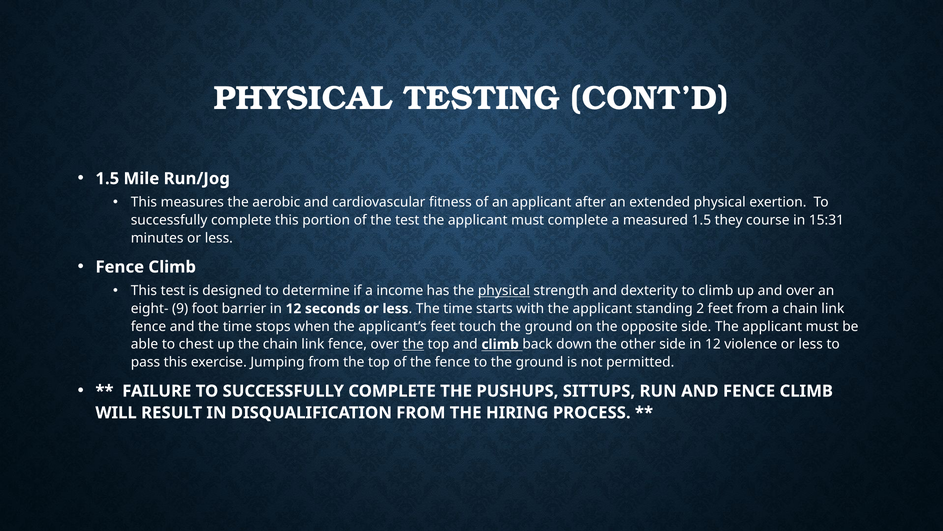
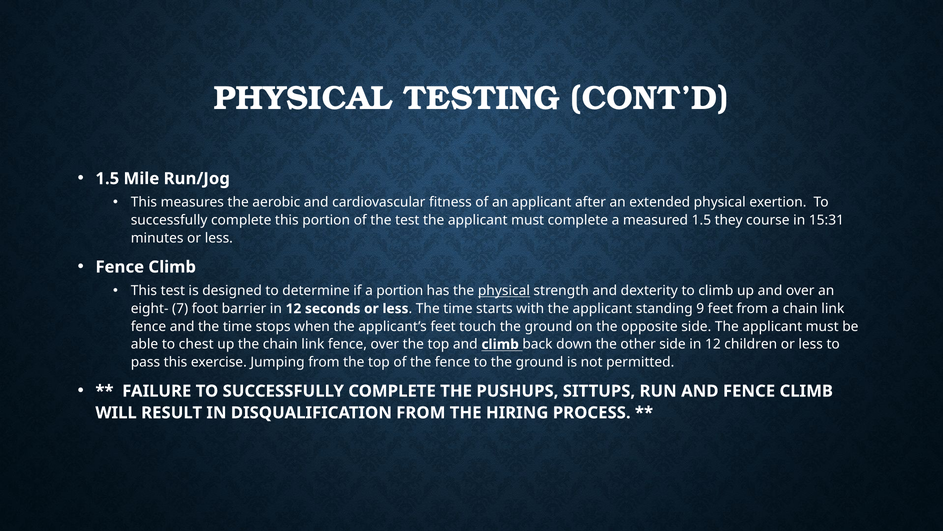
a income: income -> portion
9: 9 -> 7
2: 2 -> 9
the at (413, 344) underline: present -> none
violence: violence -> children
